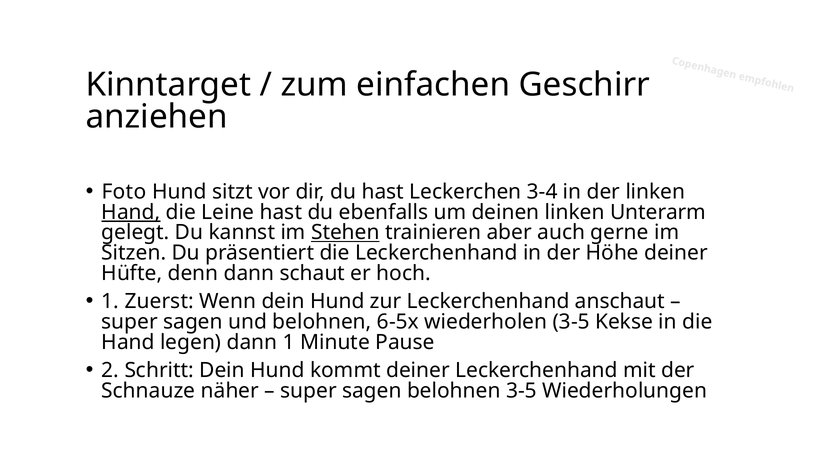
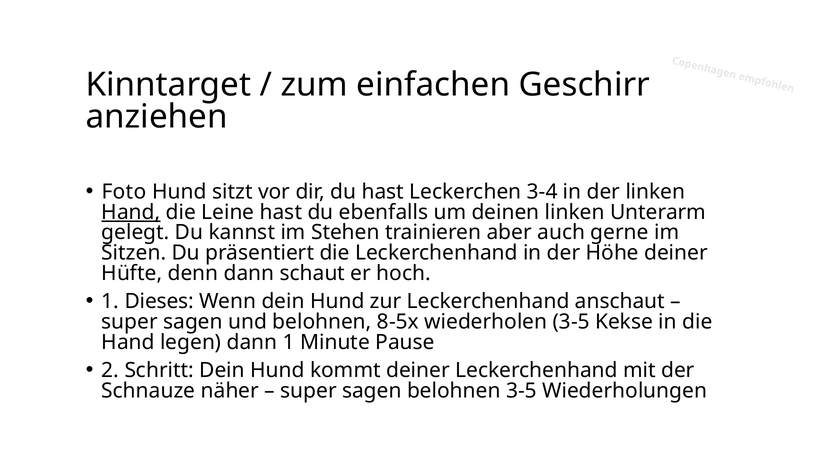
Stehen underline: present -> none
Zuerst: Zuerst -> Dieses
6-5x: 6-5x -> 8-5x
